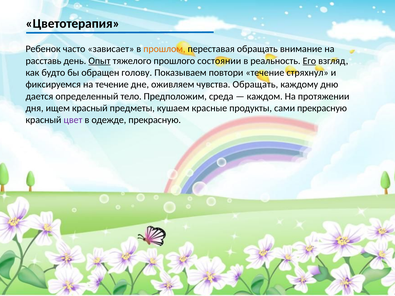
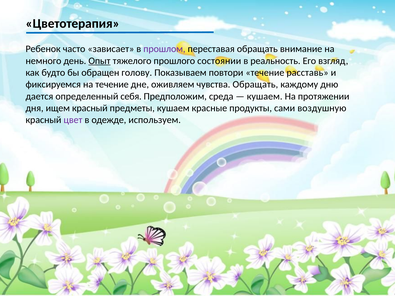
прошлом colour: orange -> purple
расставь: расставь -> немного
Его underline: present -> none
стряхнул: стряхнул -> расставь
тело: тело -> себя
каждом at (265, 96): каждом -> кушаем
сами прекрасную: прекрасную -> воздушную
одежде прекрасную: прекрасную -> используем
